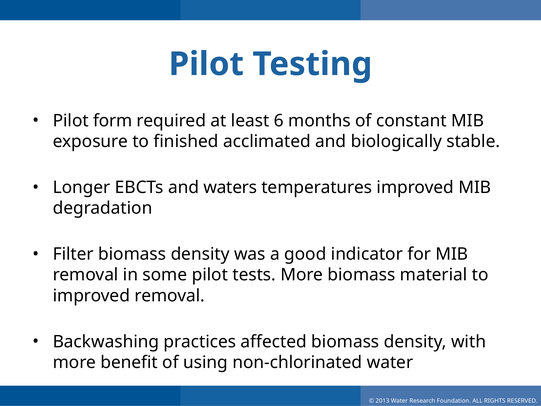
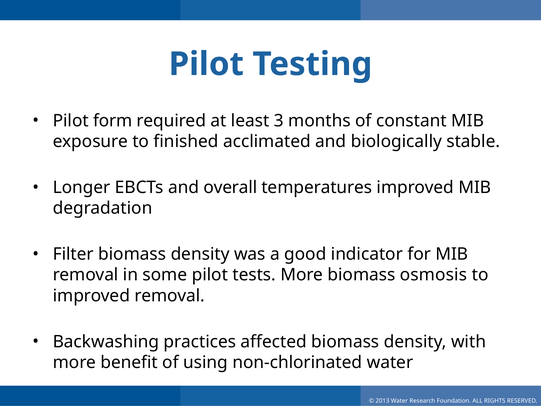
6: 6 -> 3
waters: waters -> overall
material: material -> osmosis
